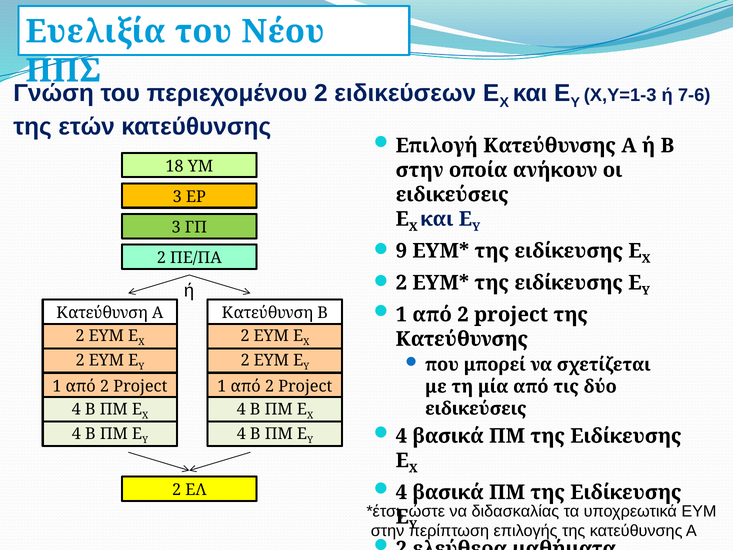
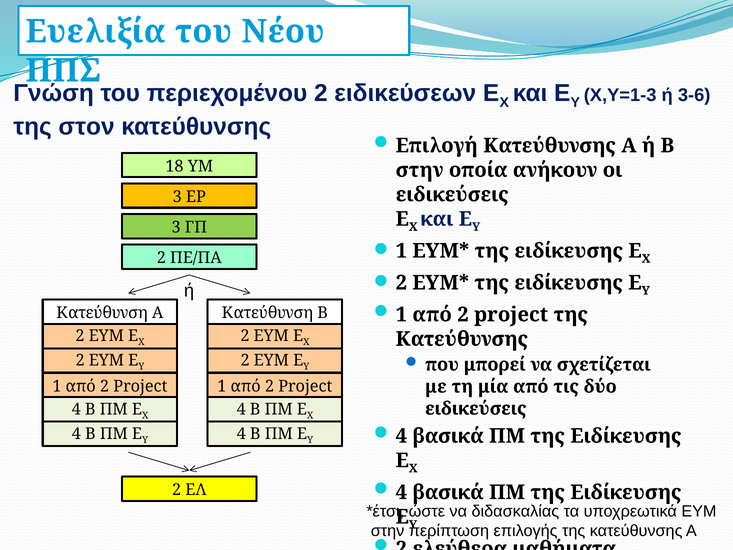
7-6: 7-6 -> 3-6
ετών: ετών -> στον
9 at (401, 251): 9 -> 1
